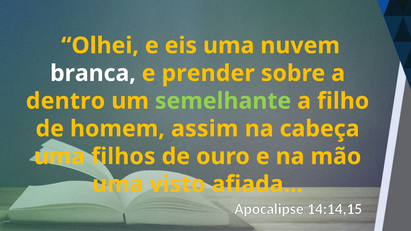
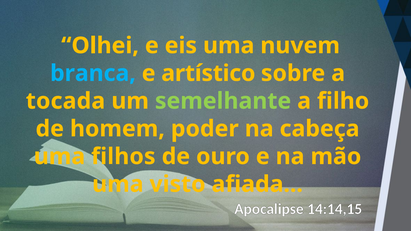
branca colour: white -> light blue
prender: prender -> artístico
dentro: dentro -> tocada
assim: assim -> poder
